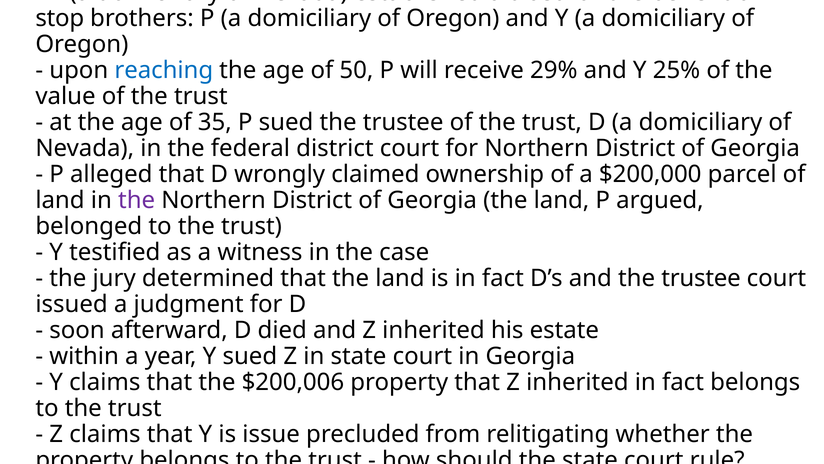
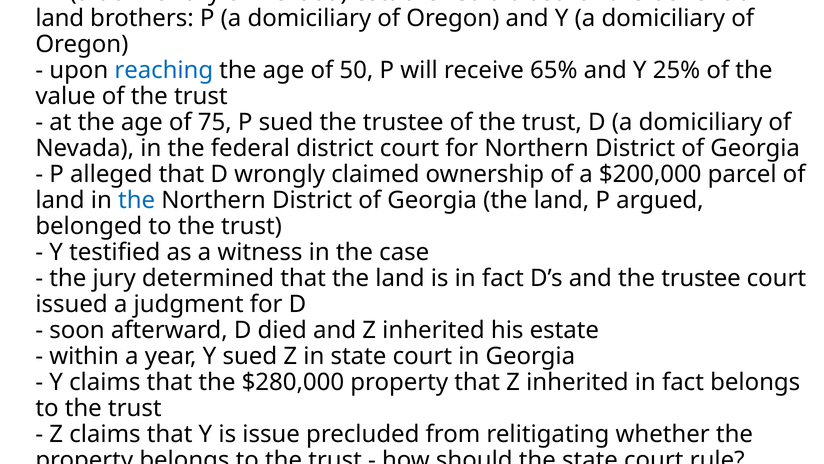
stop at (60, 18): stop -> land
29%: 29% -> 65%
35: 35 -> 75
the at (137, 200) colour: purple -> blue
$200,006: $200,006 -> $280,000
